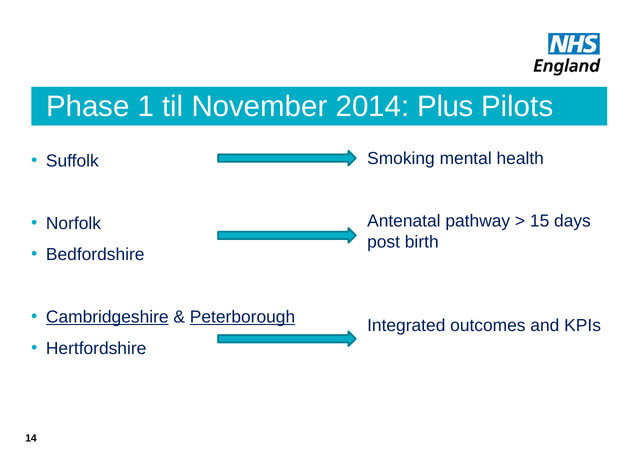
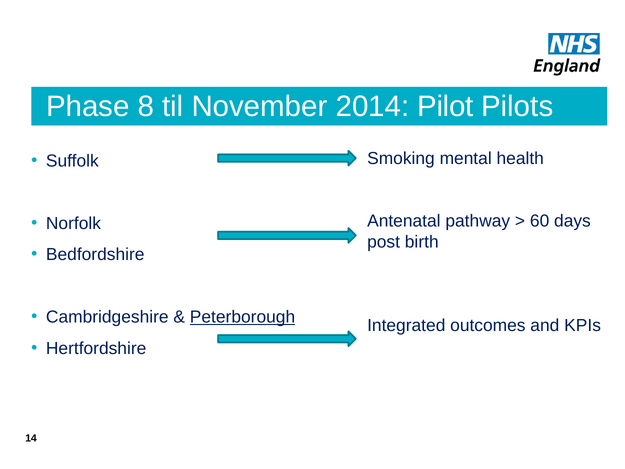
1: 1 -> 8
Plus: Plus -> Pilot
15: 15 -> 60
Cambridgeshire underline: present -> none
